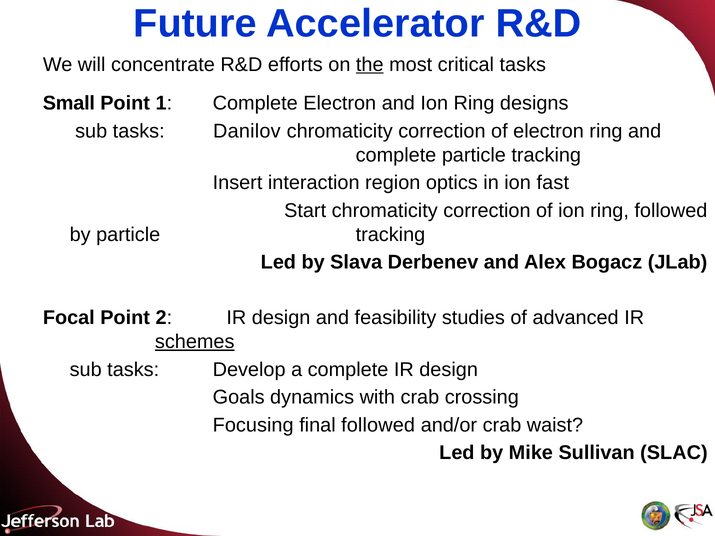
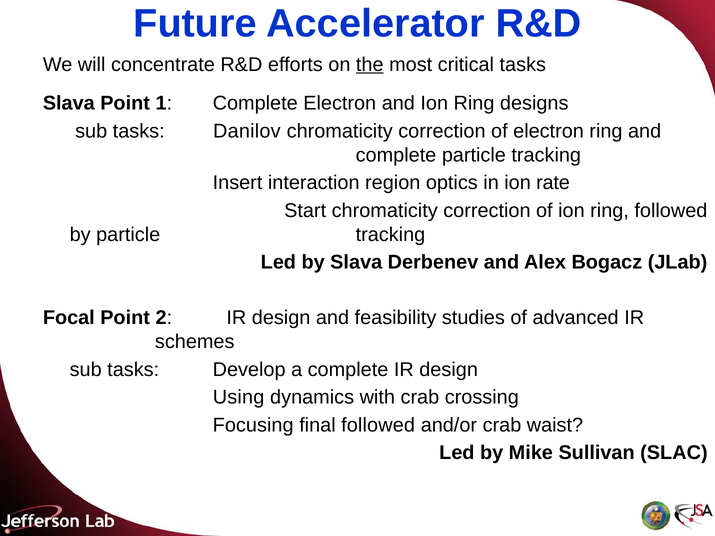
Small at (69, 103): Small -> Slava
fast: fast -> rate
schemes underline: present -> none
Goals: Goals -> Using
